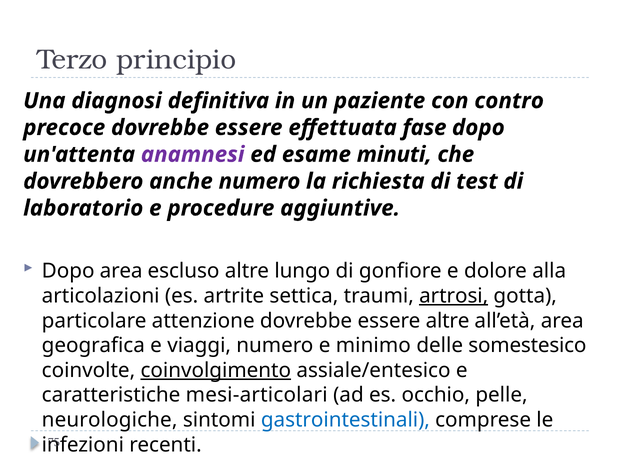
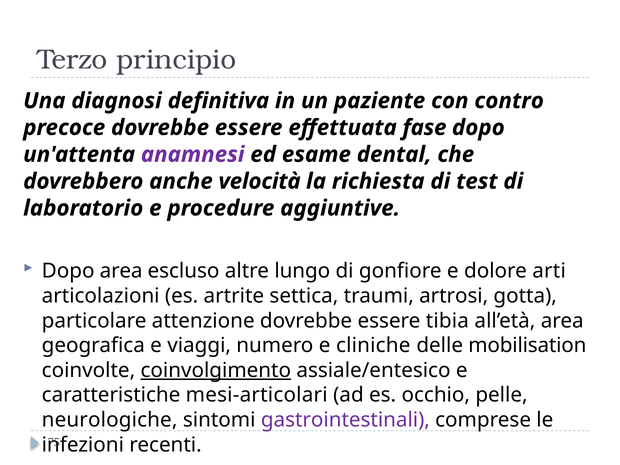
minuti: minuti -> dental
anche numero: numero -> velocità
alla: alla -> arti
artrosi underline: present -> none
essere altre: altre -> tibia
minimo: minimo -> cliniche
somestesico: somestesico -> mobilisation
gastrointestinali colour: blue -> purple
